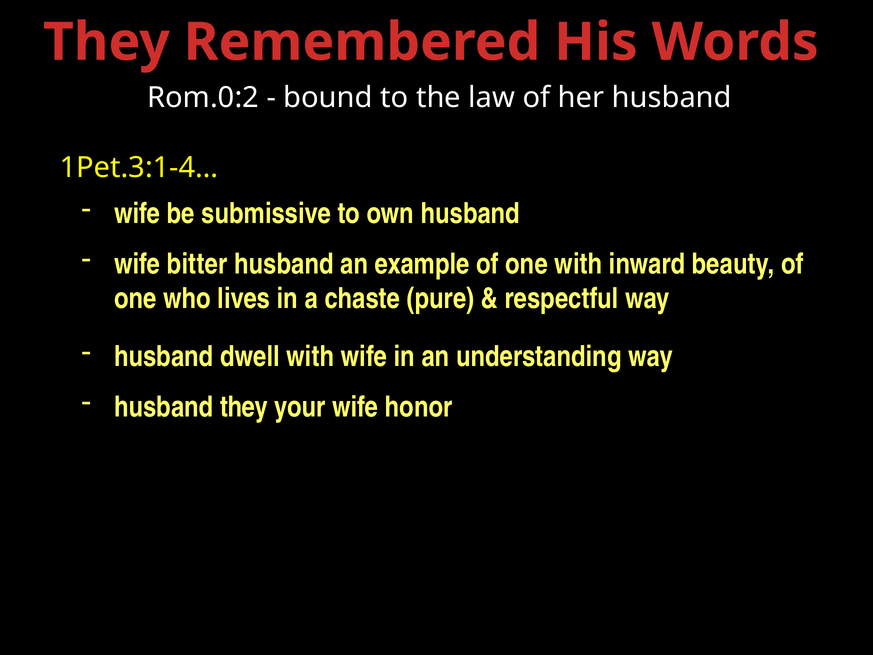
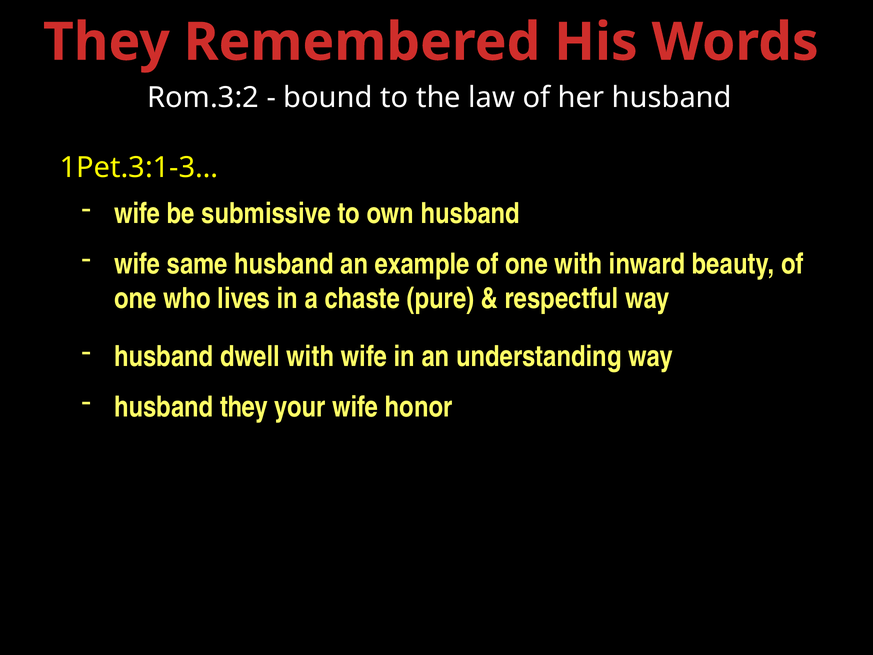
Rom.0:2: Rom.0:2 -> Rom.3:2
1Pet.3:1-4…: 1Pet.3:1-4… -> 1Pet.3:1-3…
bitter: bitter -> same
